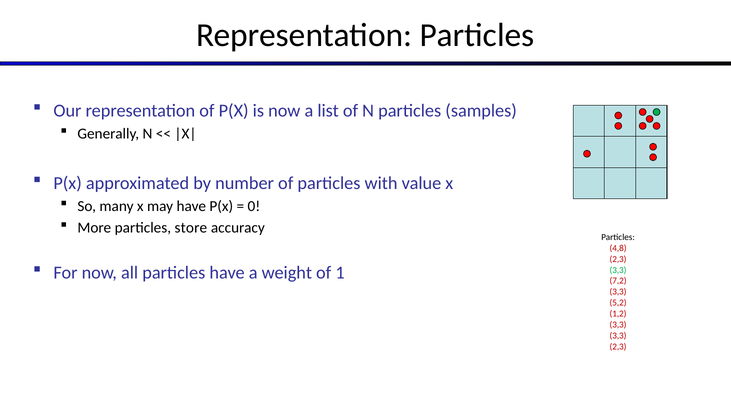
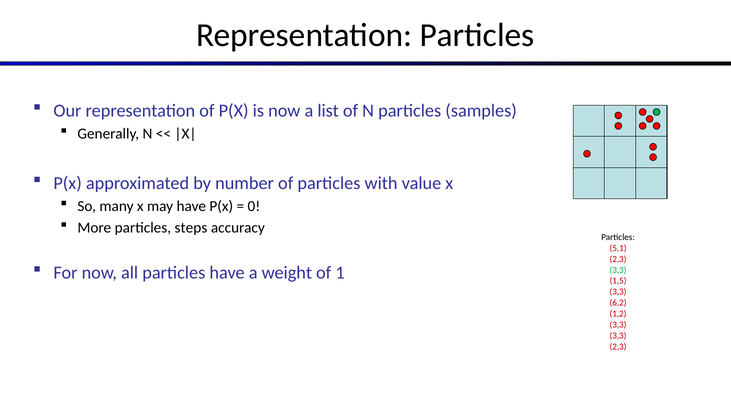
store: store -> steps
4,8: 4,8 -> 5,1
7,2: 7,2 -> 1,5
5,2: 5,2 -> 6,2
